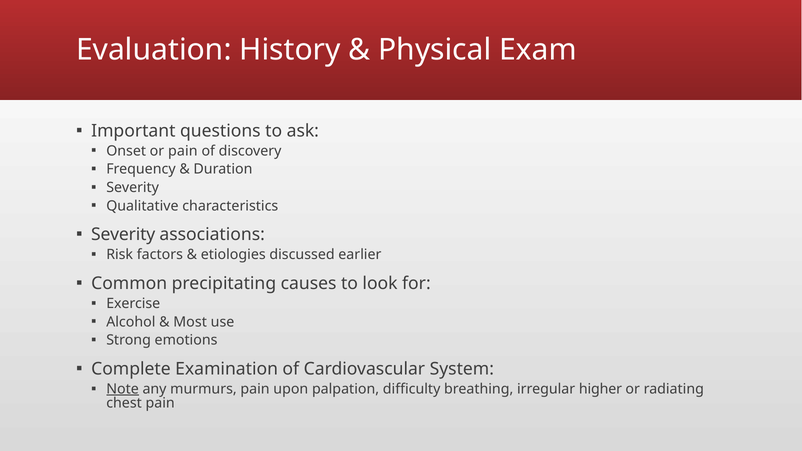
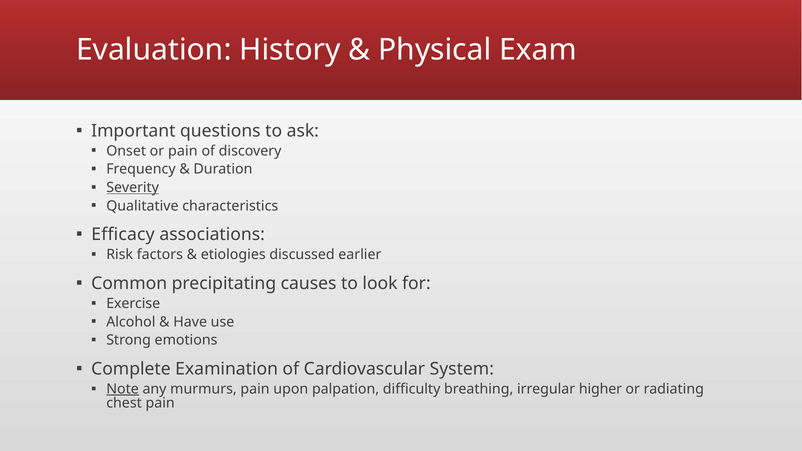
Severity at (133, 188) underline: none -> present
Severity at (123, 235): Severity -> Efficacy
Most: Most -> Have
